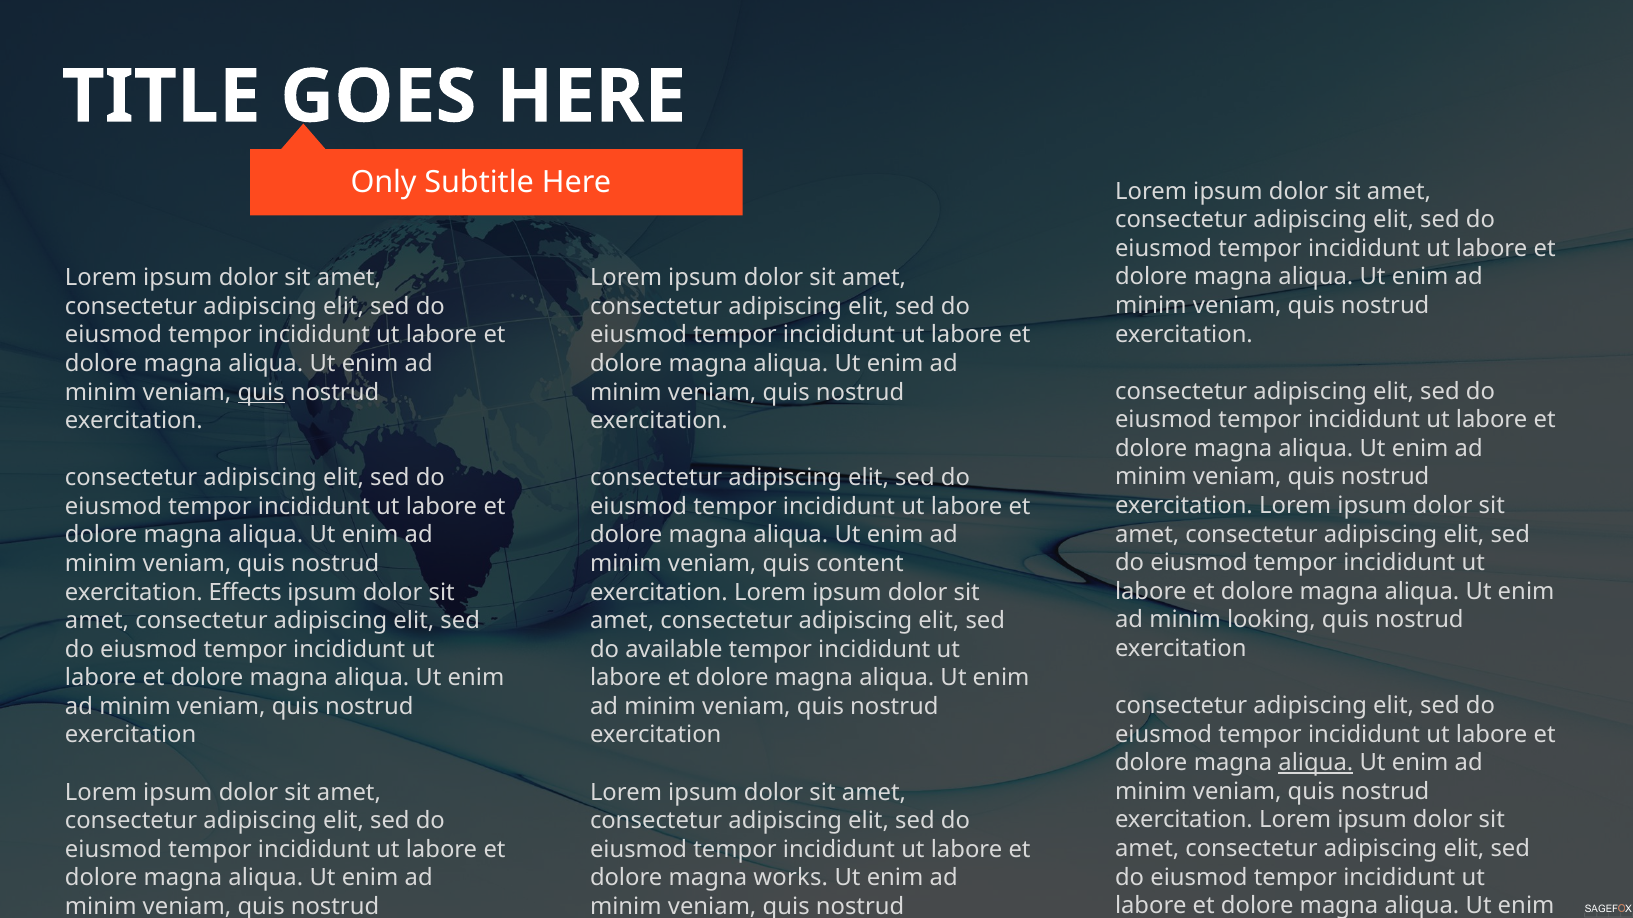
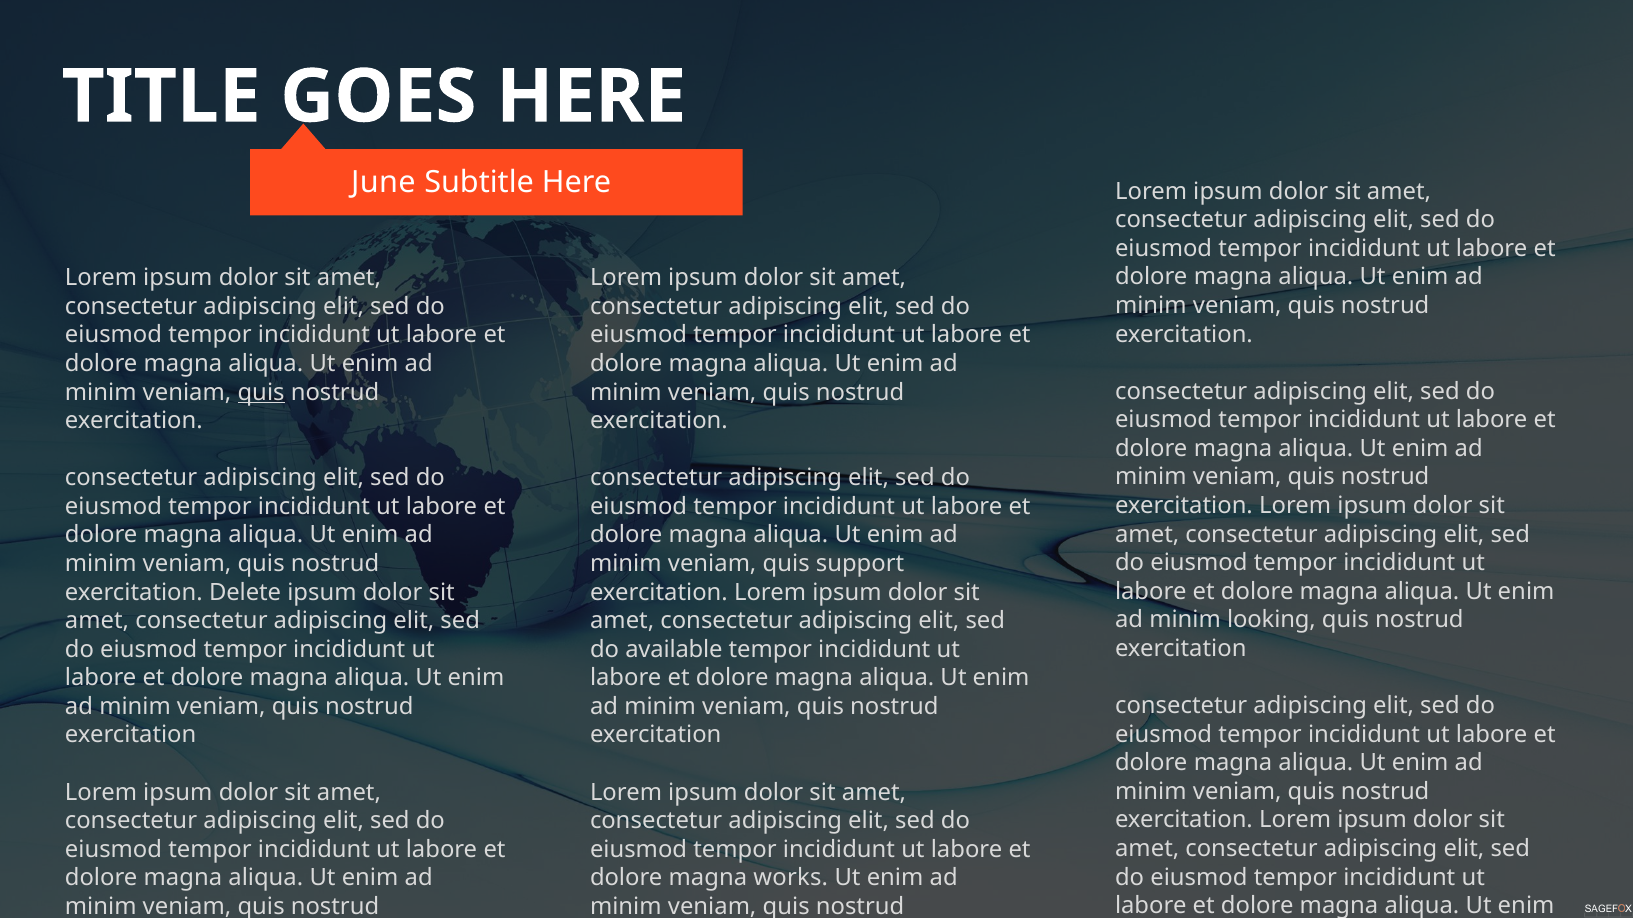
Only: Only -> June
content: content -> support
Effects: Effects -> Delete
aliqua at (1316, 763) underline: present -> none
